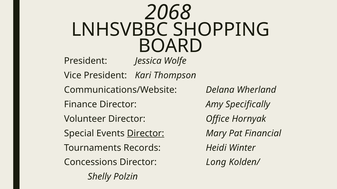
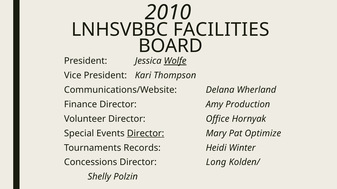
2068: 2068 -> 2010
SHOPPING: SHOPPING -> FACILITIES
Wolfe underline: none -> present
Specifically: Specifically -> Production
Financial: Financial -> Optimize
